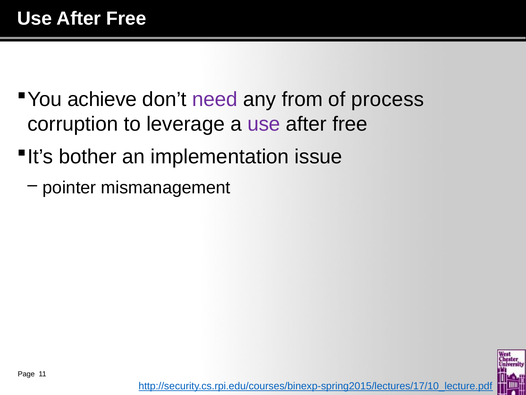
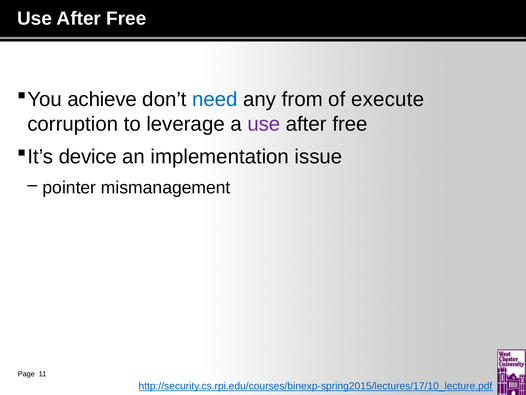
need colour: purple -> blue
process: process -> execute
bother: bother -> device
